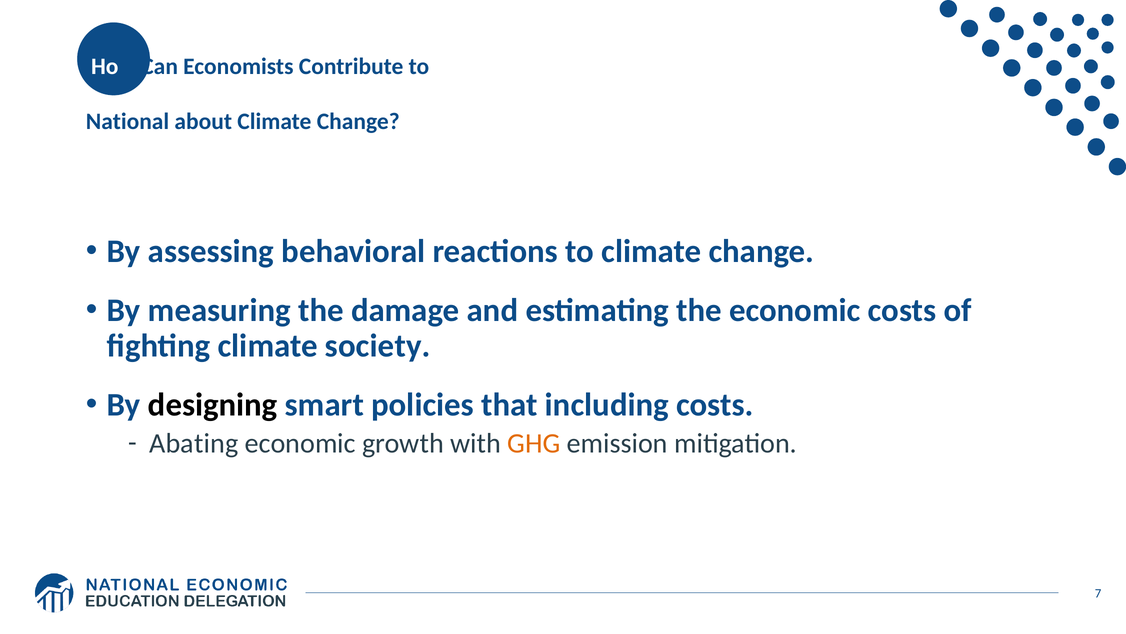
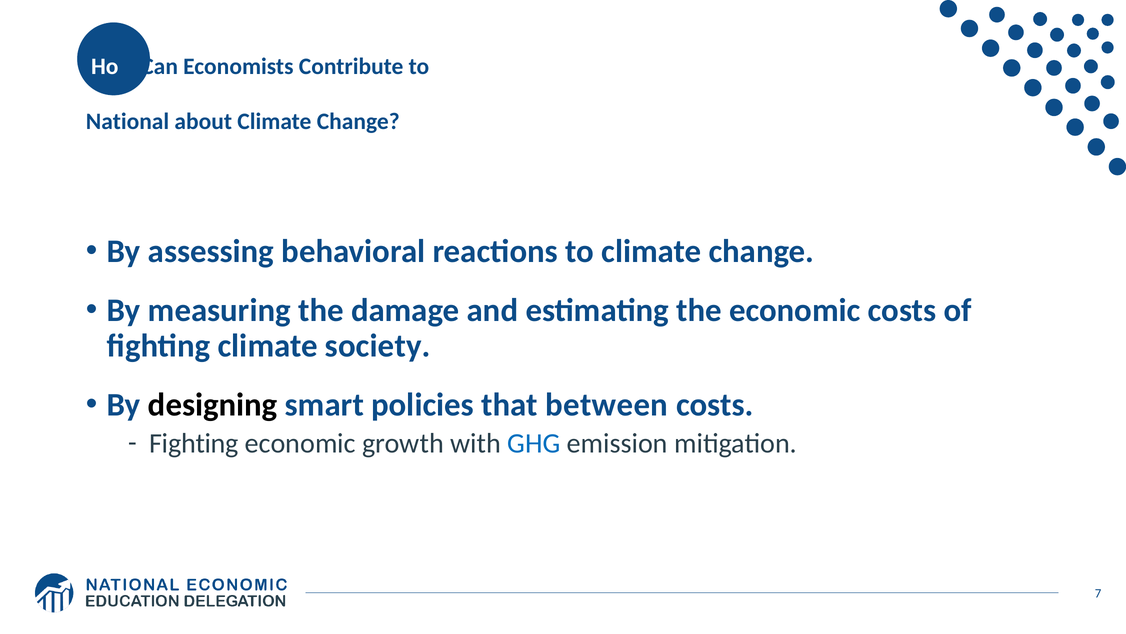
including: including -> between
Abating at (194, 443): Abating -> Fighting
GHG colour: orange -> blue
